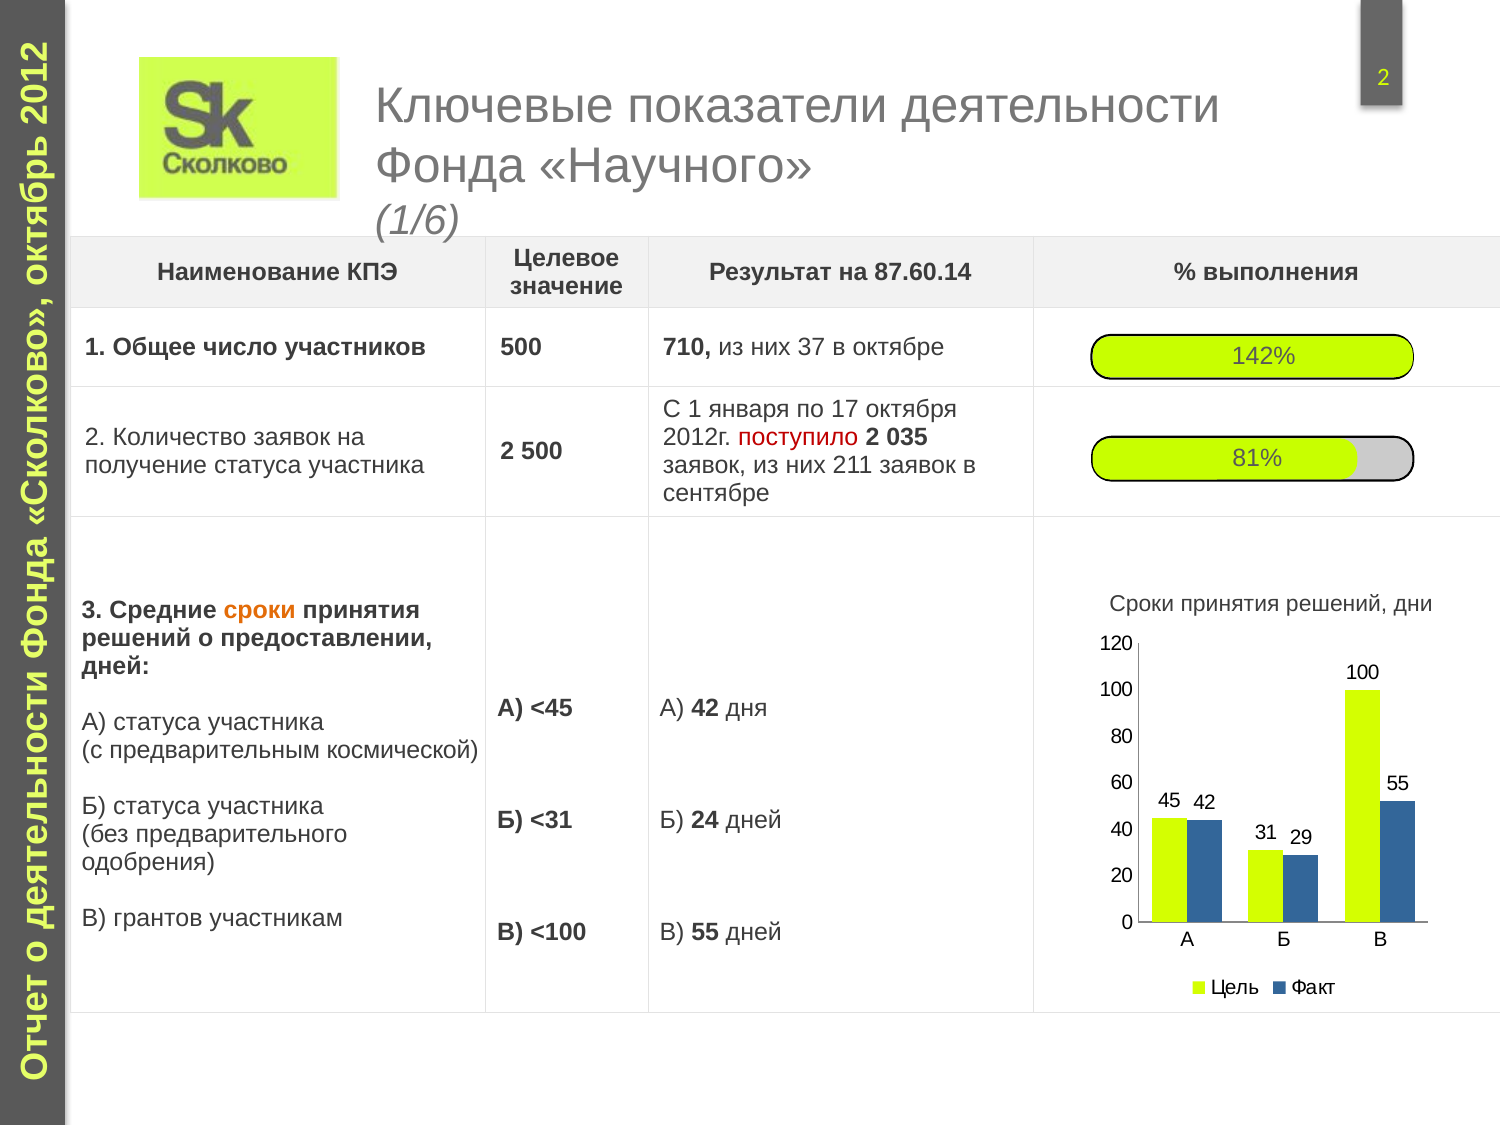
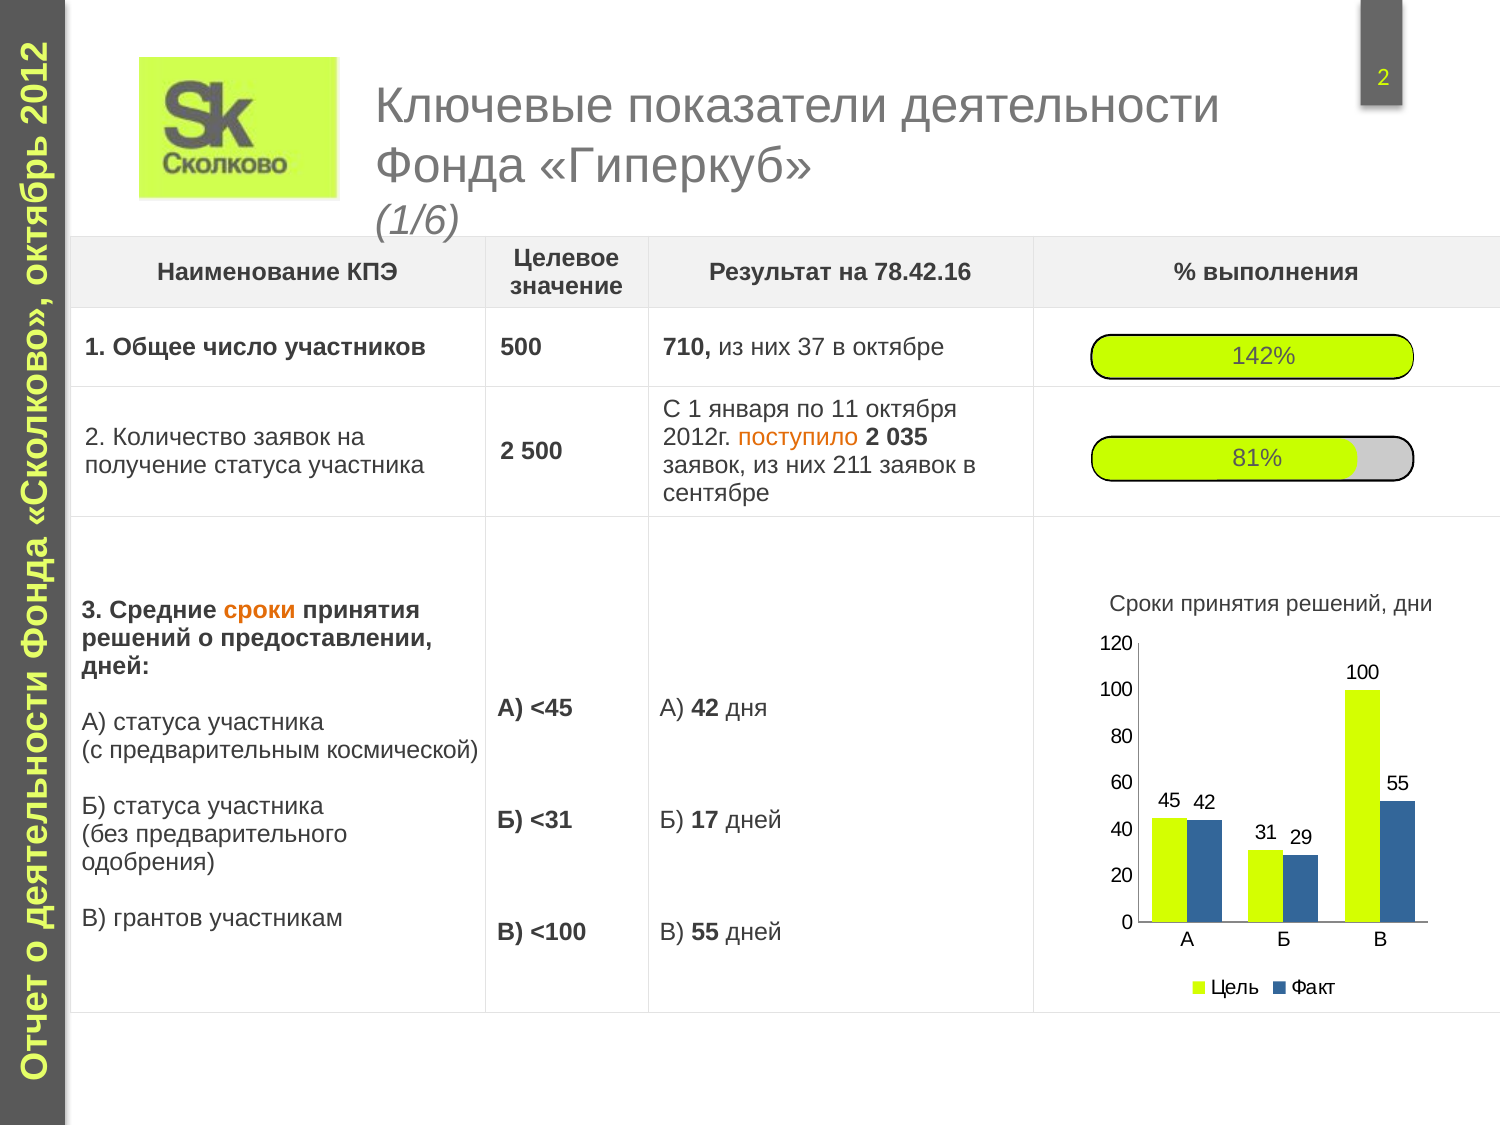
Научного: Научного -> Гиперкуб
87.60.14: 87.60.14 -> 78.42.16
17: 17 -> 11
поступило colour: red -> orange
24: 24 -> 17
